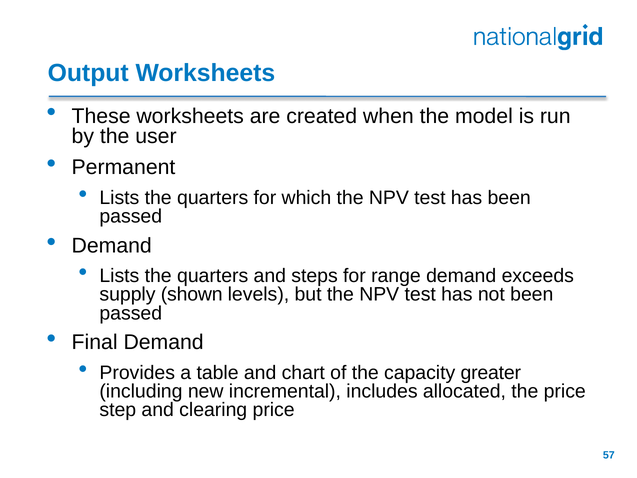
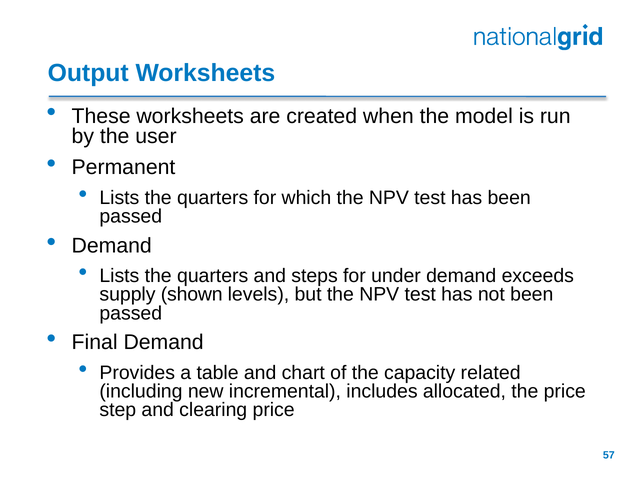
range: range -> under
greater: greater -> related
